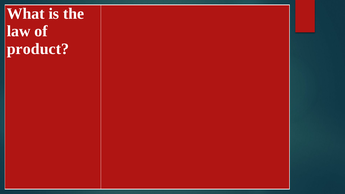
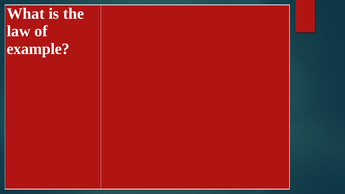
product: product -> example
